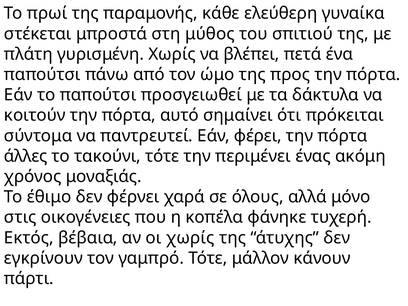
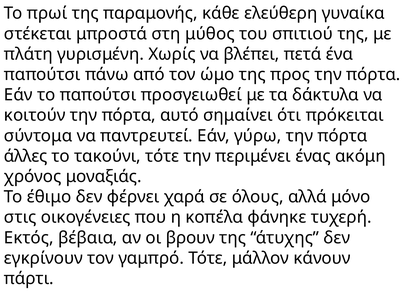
φέρει: φέρει -> γύρω
οι χωρίς: χωρίς -> βρουν
